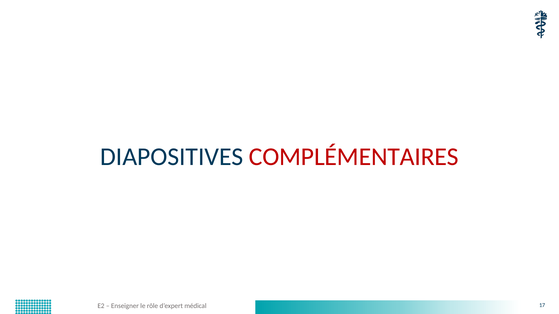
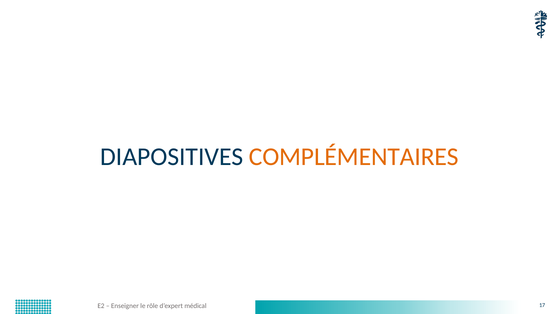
COMPLÉMENTAIRES colour: red -> orange
